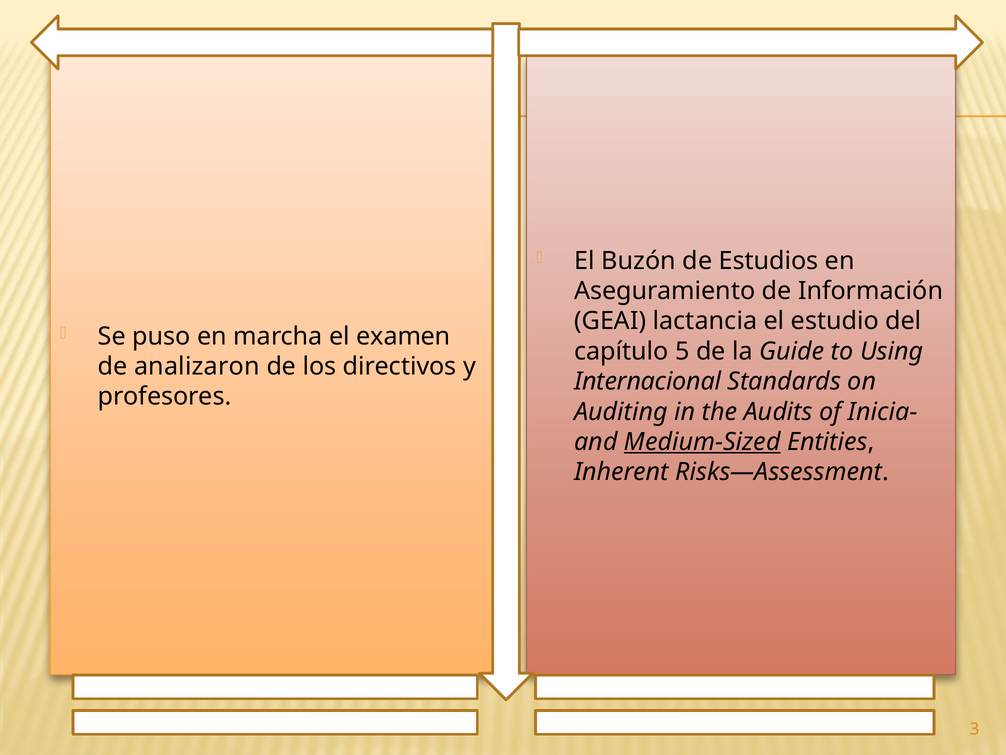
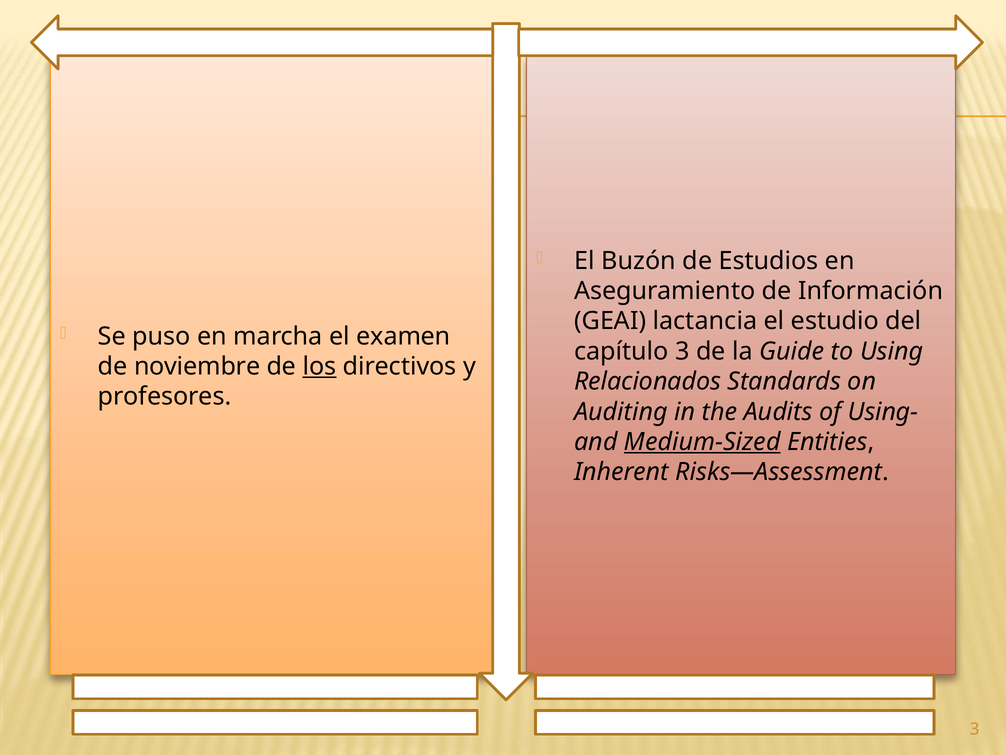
capítulo 5: 5 -> 3
analizaron: analizaron -> noviembre
los underline: none -> present
Internacional: Internacional -> Relacionados
Inicia-: Inicia- -> Using-
